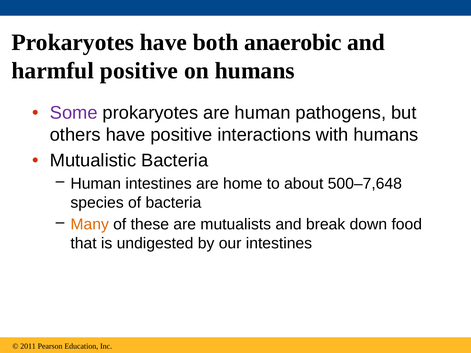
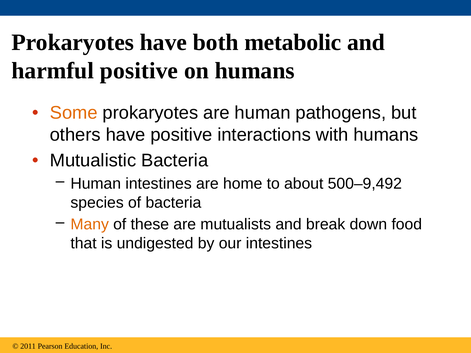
anaerobic: anaerobic -> metabolic
Some colour: purple -> orange
500–7,648: 500–7,648 -> 500–9,492
